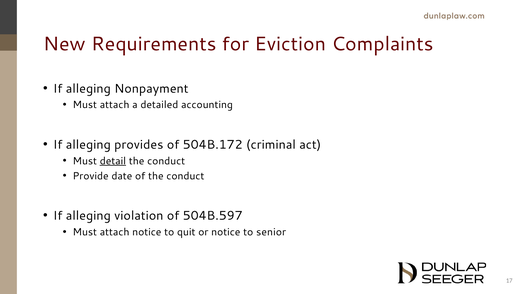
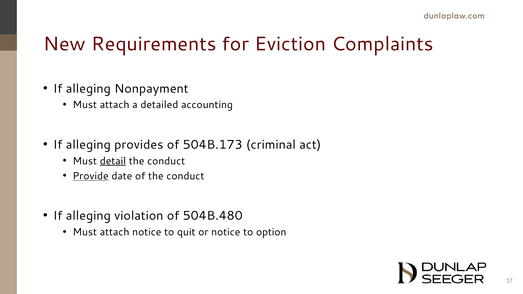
504B.172: 504B.172 -> 504B.173
Provide underline: none -> present
504B.597: 504B.597 -> 504B.480
senior: senior -> option
